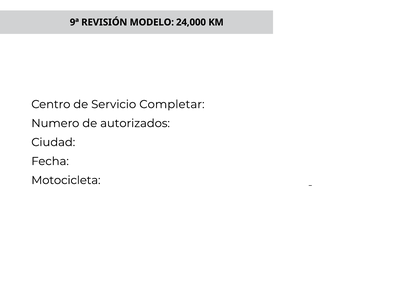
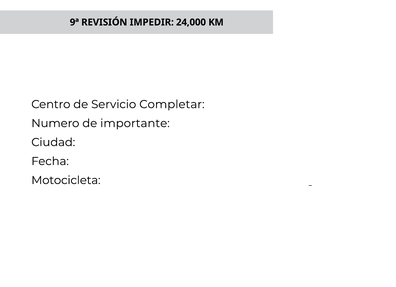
MODELO: MODELO -> IMPEDIR
autorizados: autorizados -> importante
